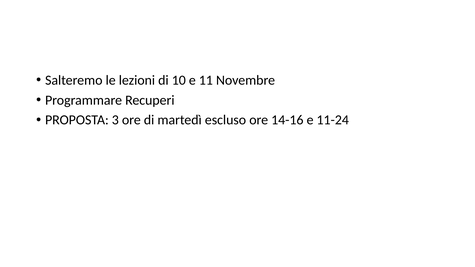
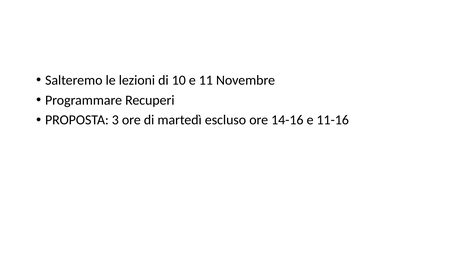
11-24: 11-24 -> 11-16
